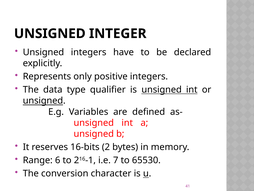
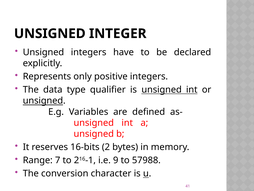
6: 6 -> 7
7: 7 -> 9
65530: 65530 -> 57988
